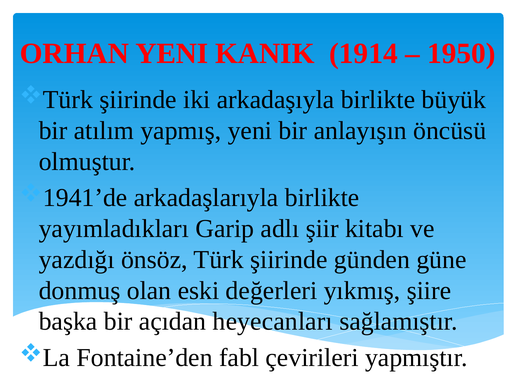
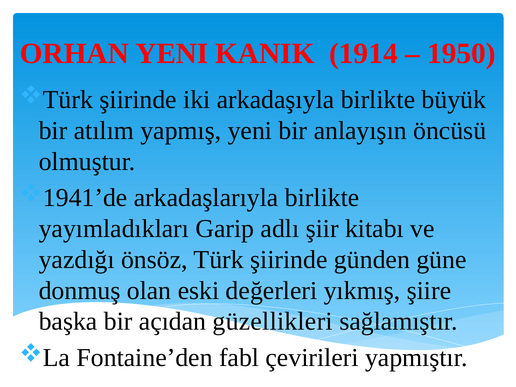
heyecanları: heyecanları -> güzellikleri
